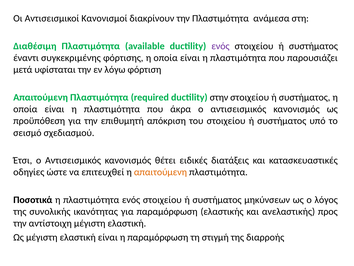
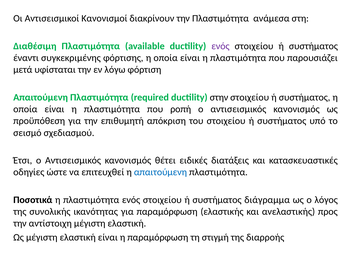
άκρα: άκρα -> ροπή
απαιτούμενη at (160, 172) colour: orange -> blue
μηκύνσεων: μηκύνσεων -> διάγραμμα
